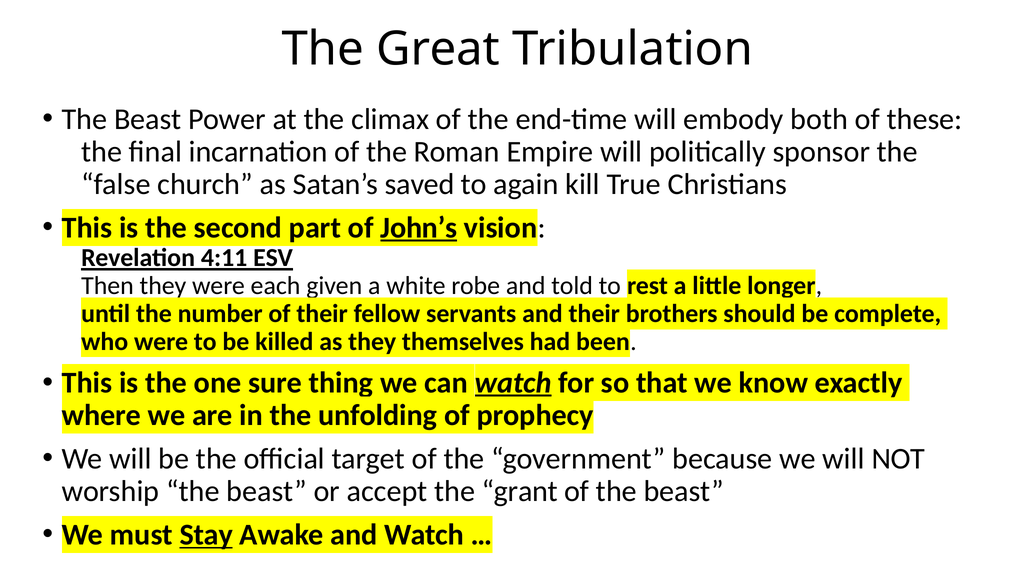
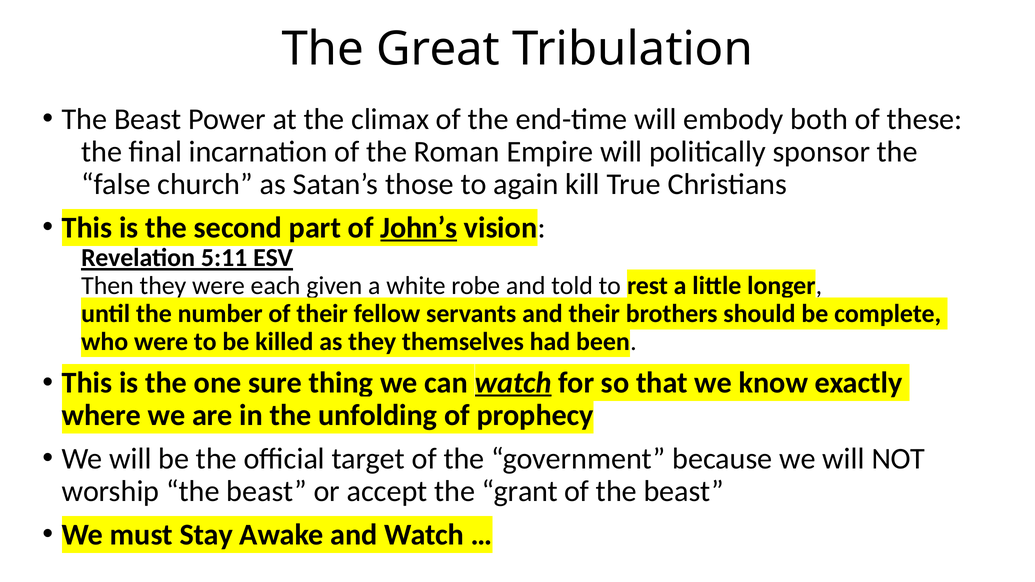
saved: saved -> those
4:11: 4:11 -> 5:11
Stay underline: present -> none
